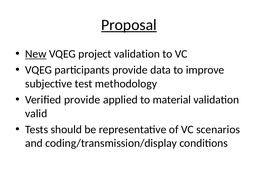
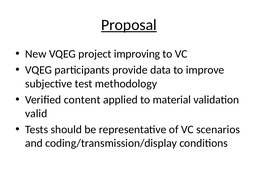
New underline: present -> none
project validation: validation -> improving
Verified provide: provide -> content
